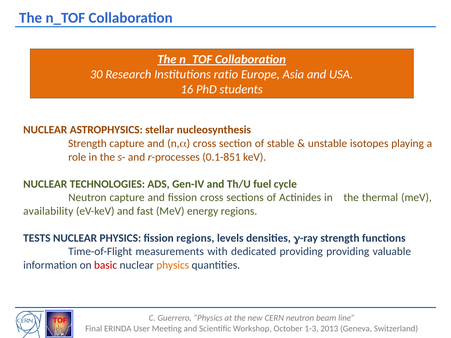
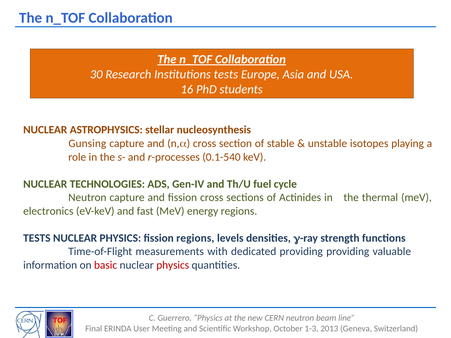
Institutions ratio: ratio -> tests
Strength at (87, 144): Strength -> Gunsing
0.1-851: 0.1-851 -> 0.1-540
availability: availability -> electronics
physics at (173, 265) colour: orange -> red
